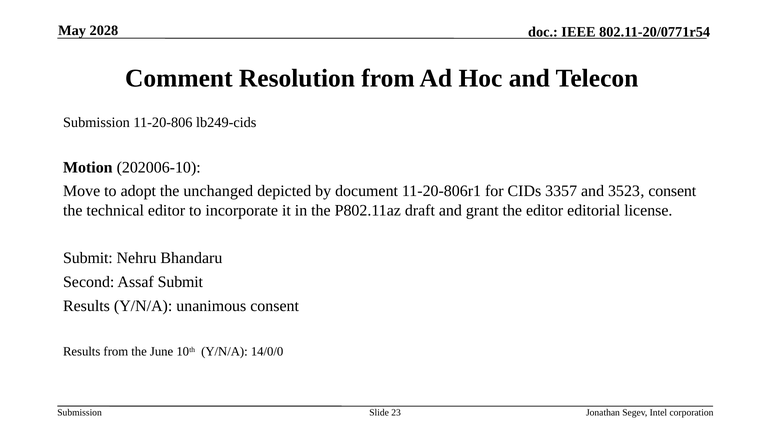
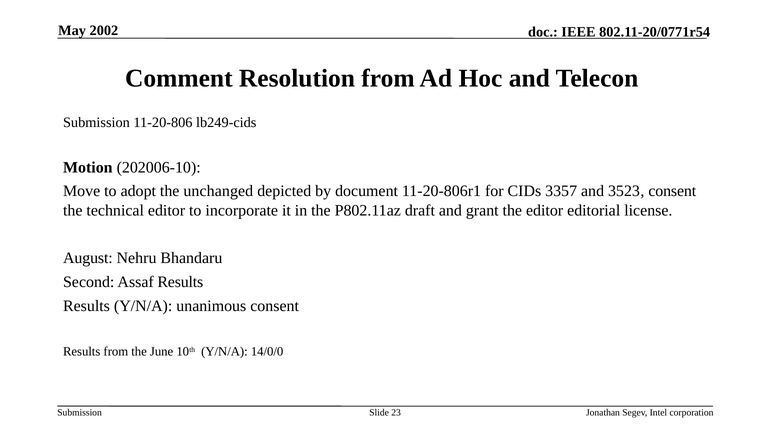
2028: 2028 -> 2002
Submit at (88, 258): Submit -> August
Assaf Submit: Submit -> Results
